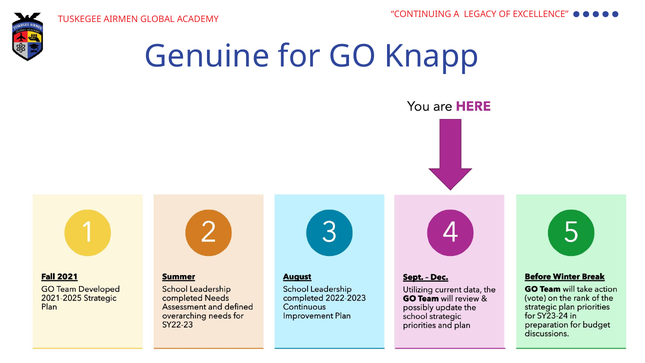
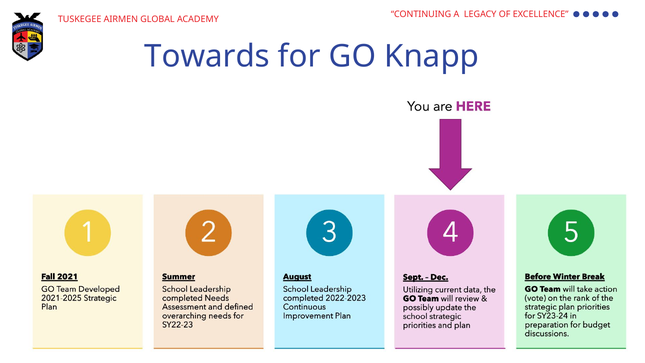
Genuine: Genuine -> Towards
